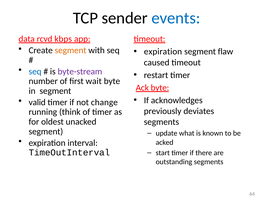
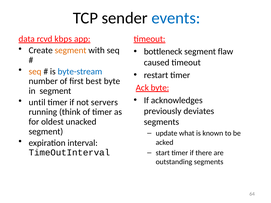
expiration at (163, 52): expiration -> bottleneck
seq at (35, 72) colour: blue -> orange
byte-stream colour: purple -> blue
wait: wait -> best
valid: valid -> until
change: change -> servers
